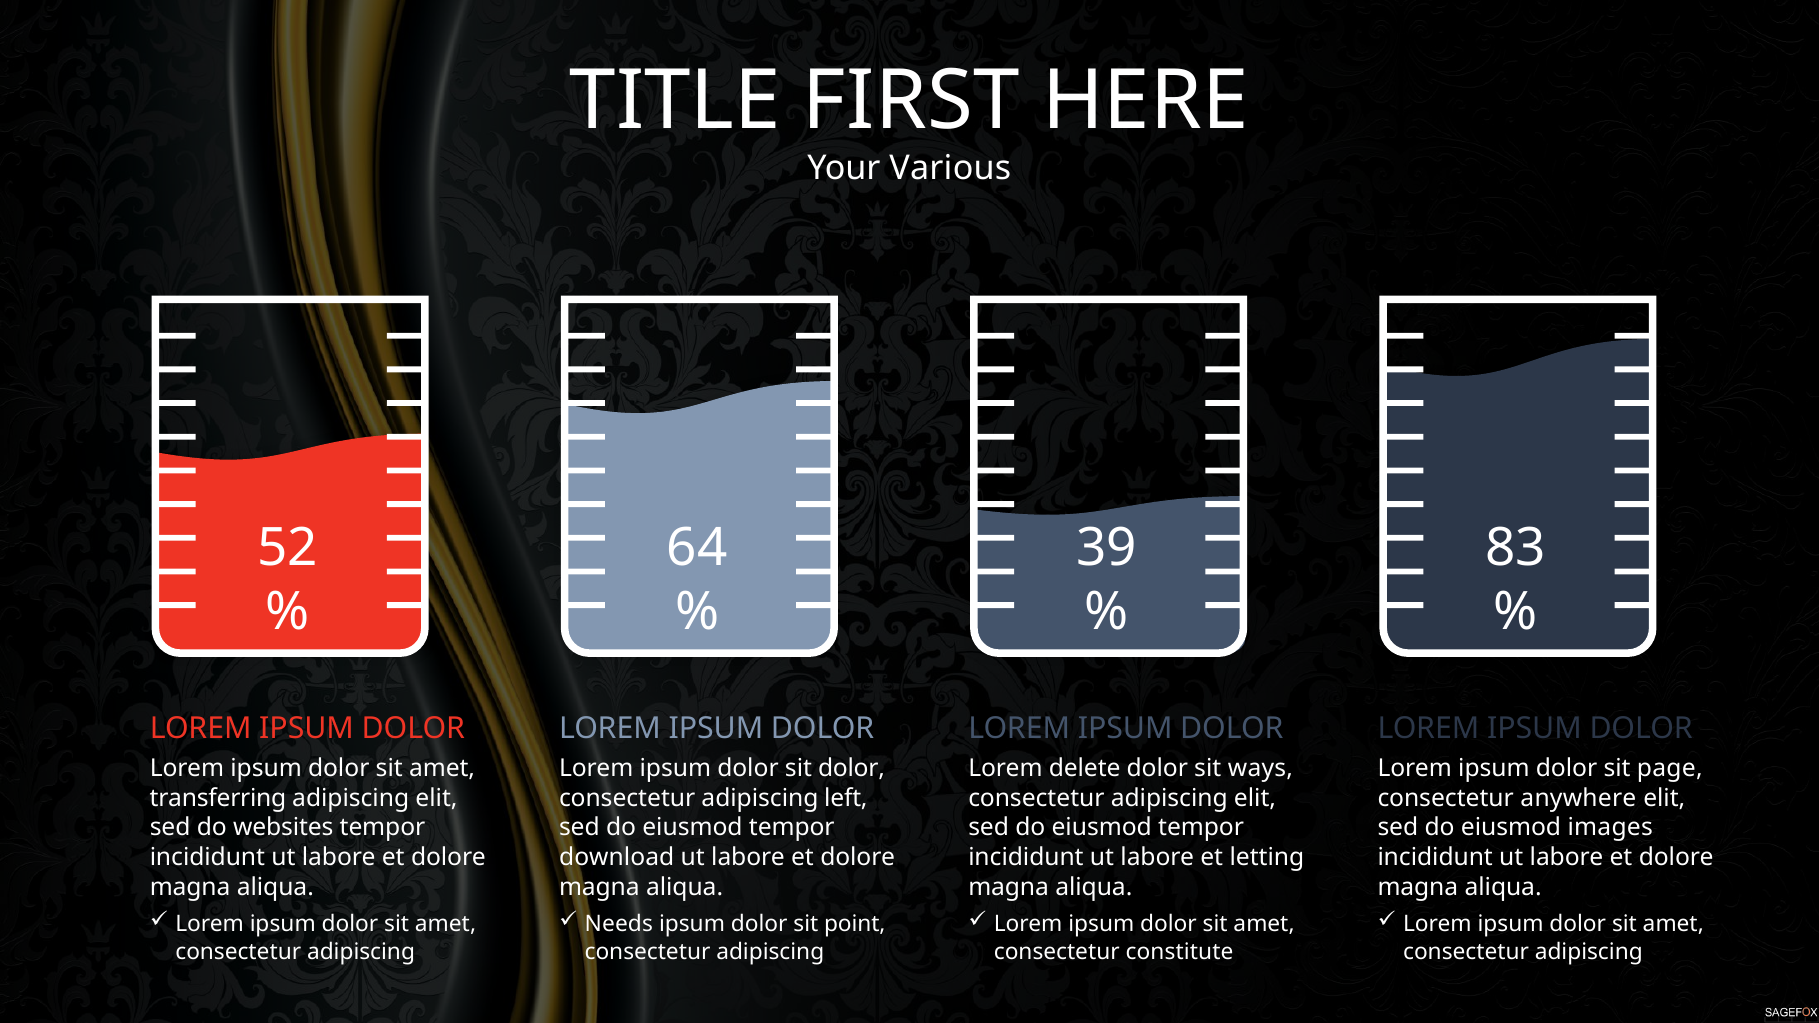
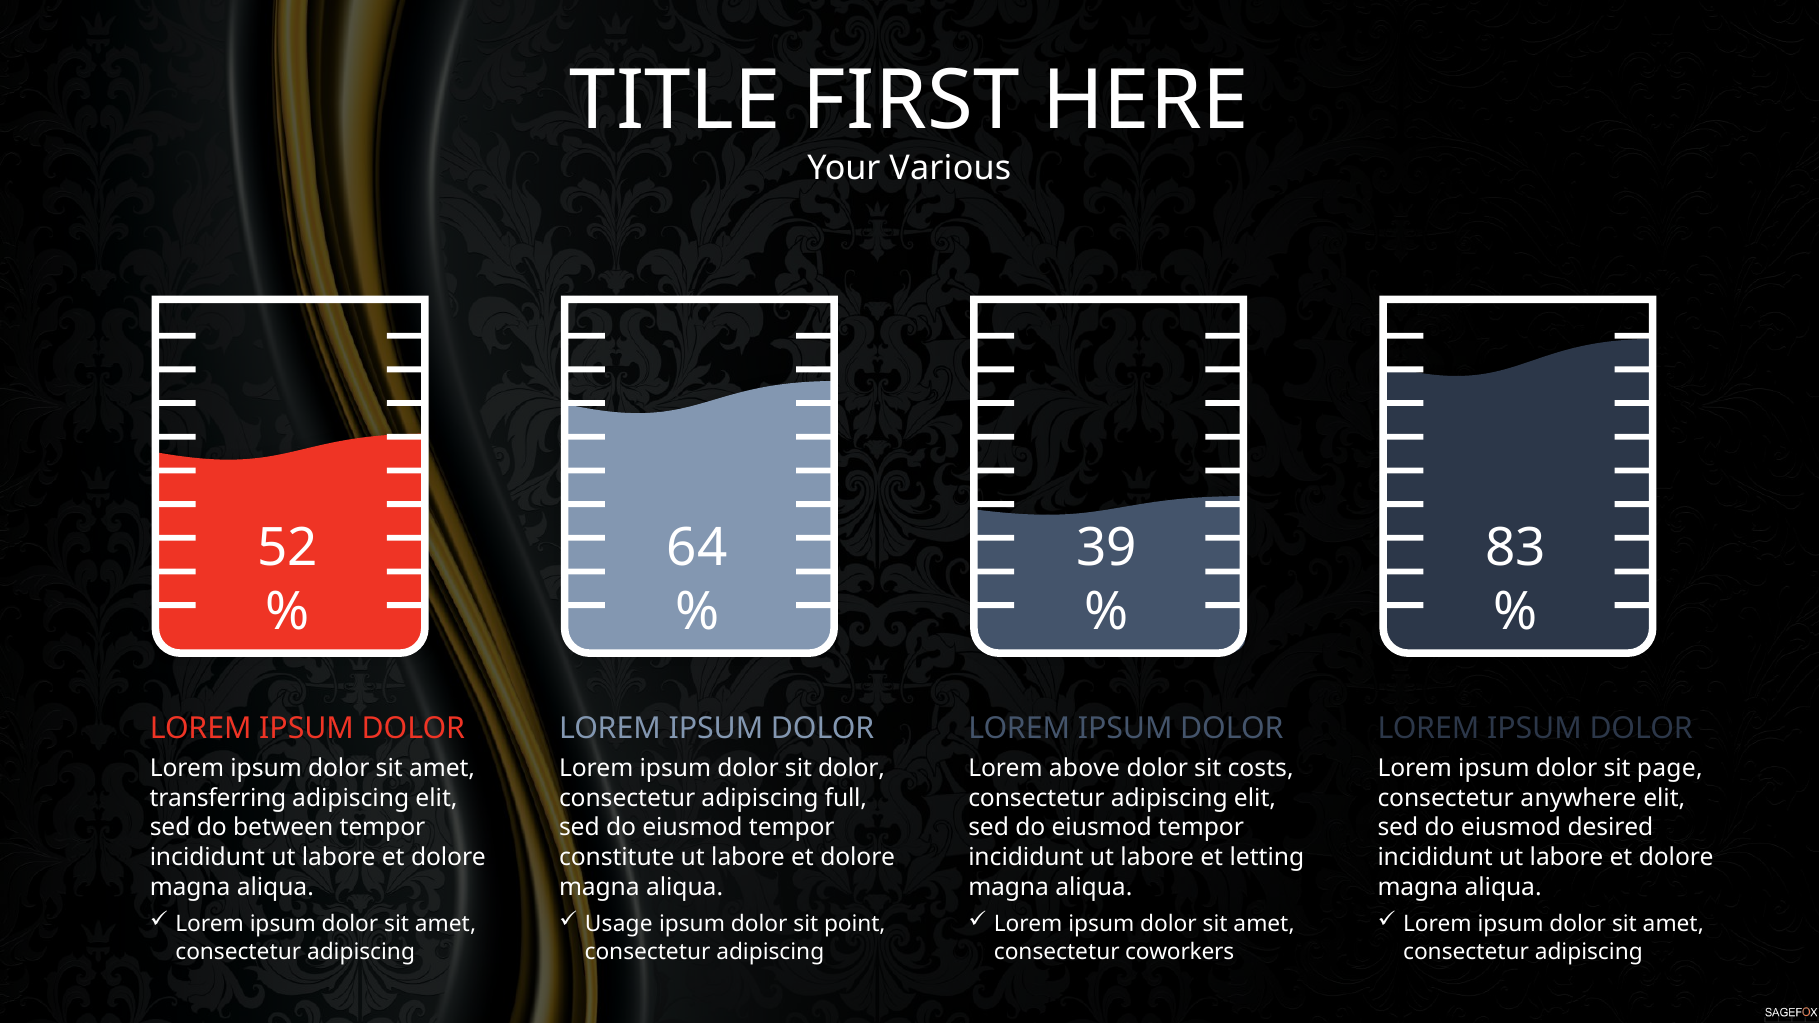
delete: delete -> above
ways: ways -> costs
left: left -> full
websites: websites -> between
images: images -> desired
download: download -> constitute
Needs: Needs -> Usage
constitute: constitute -> coworkers
